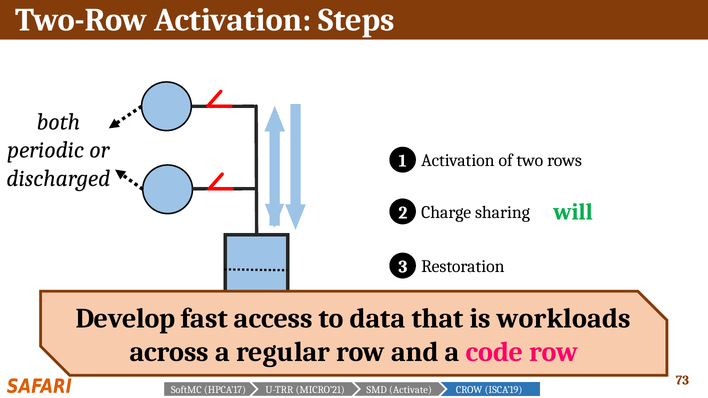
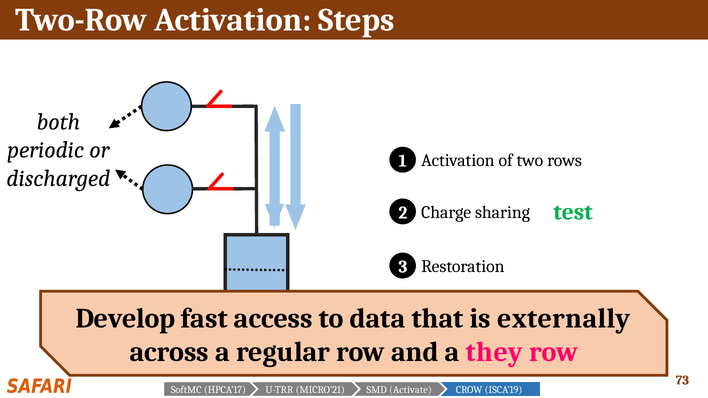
will: will -> test
workloads: workloads -> externally
code: code -> they
